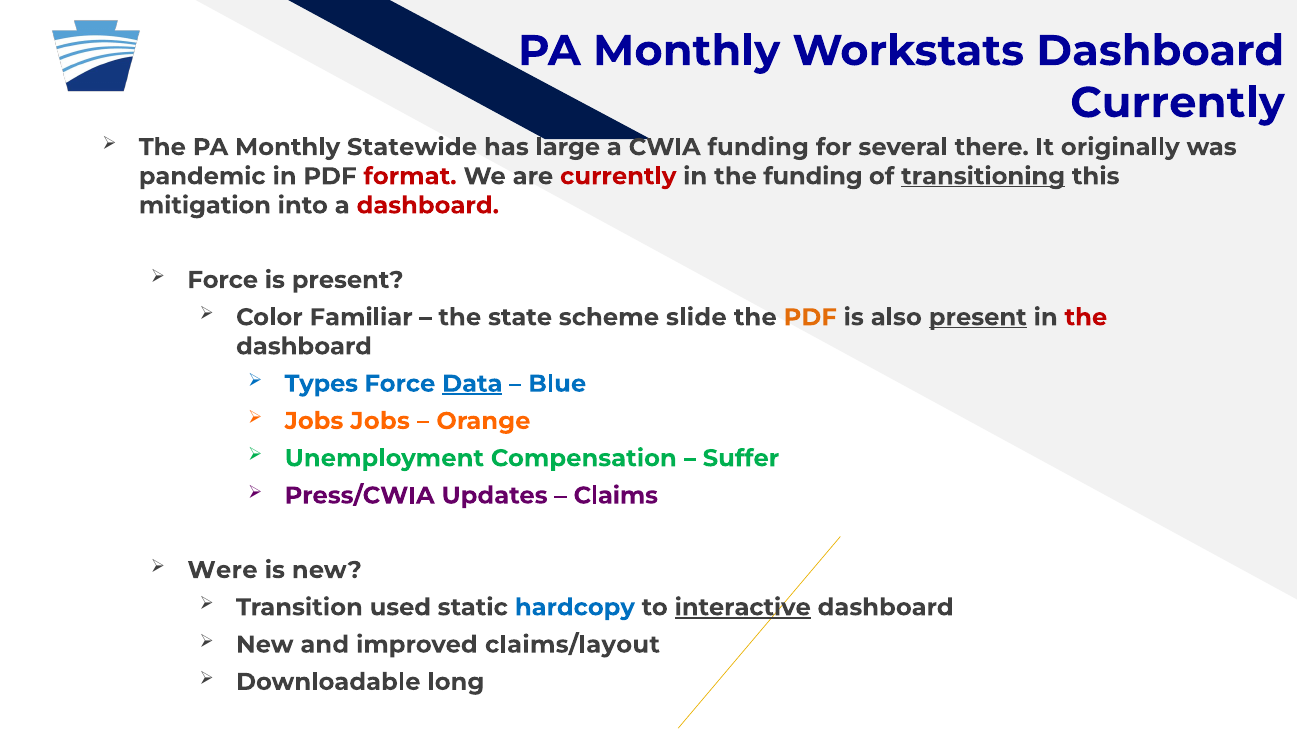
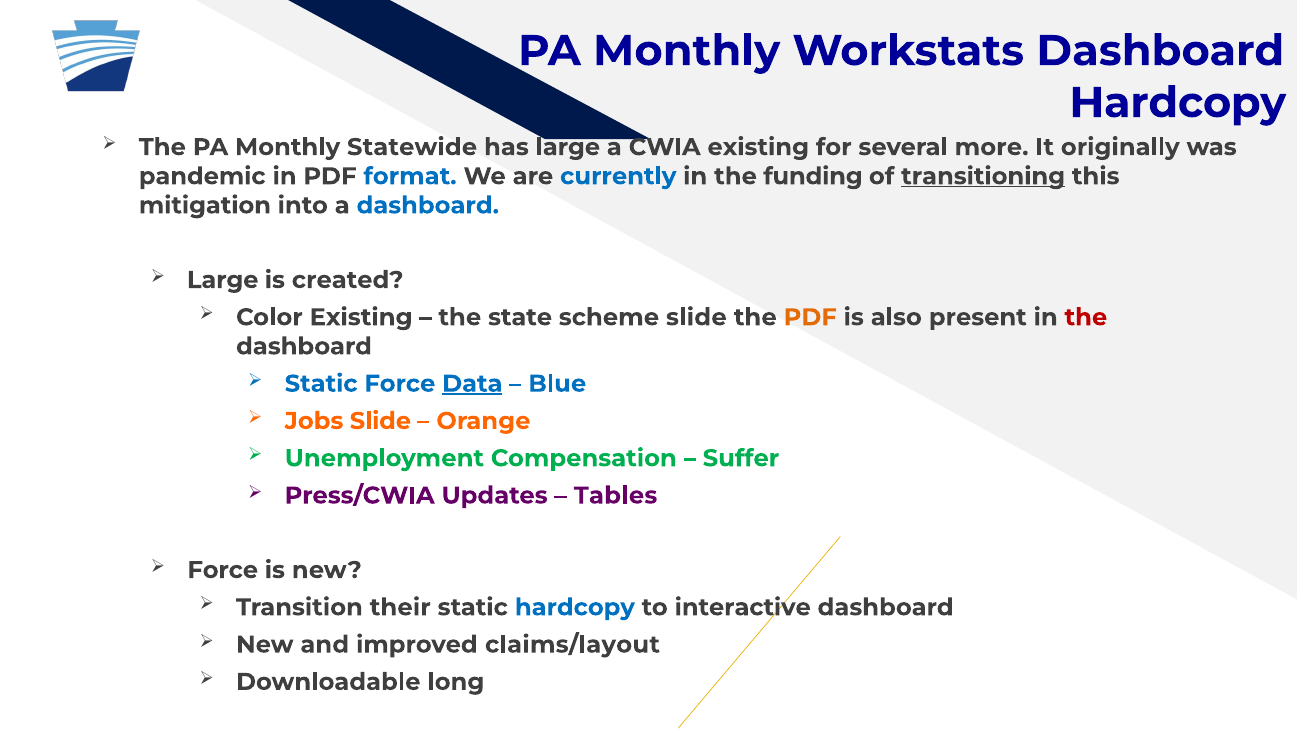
Currently at (1177, 103): Currently -> Hardcopy
CWIA funding: funding -> existing
there: there -> more
format colour: red -> blue
currently at (618, 176) colour: red -> blue
dashboard at (428, 206) colour: red -> blue
Force at (223, 280): Force -> Large
is present: present -> created
Color Familiar: Familiar -> Existing
present at (978, 317) underline: present -> none
Types at (321, 384): Types -> Static
Jobs Jobs: Jobs -> Slide
Claims: Claims -> Tables
Were at (222, 570): Were -> Force
used: used -> their
interactive underline: present -> none
